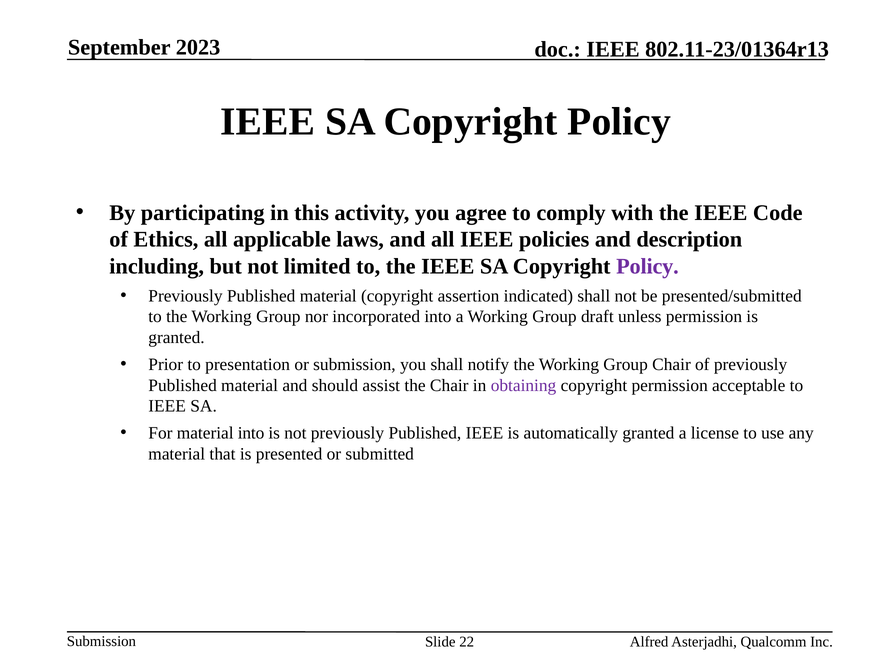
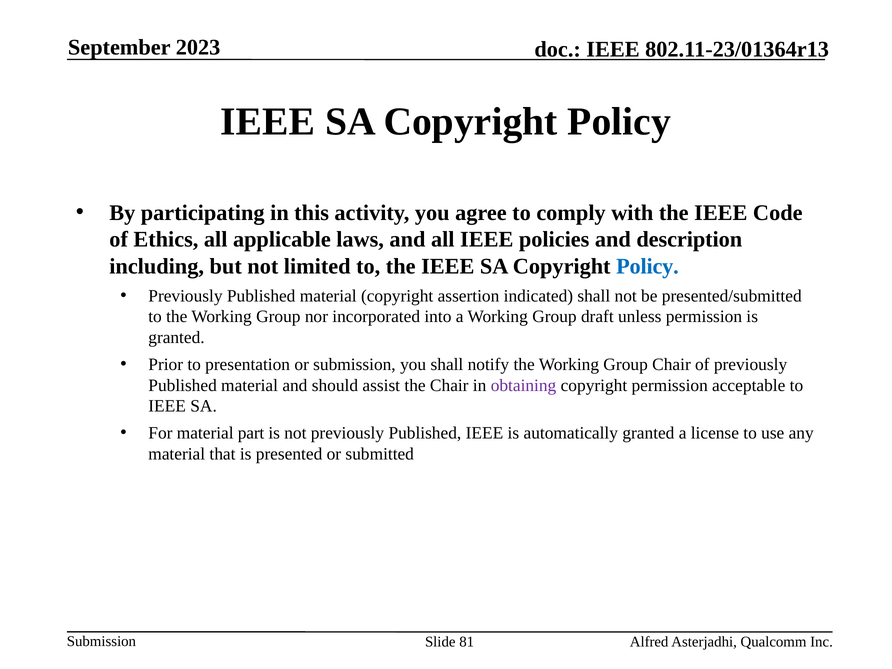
Policy at (647, 266) colour: purple -> blue
material into: into -> part
22: 22 -> 81
